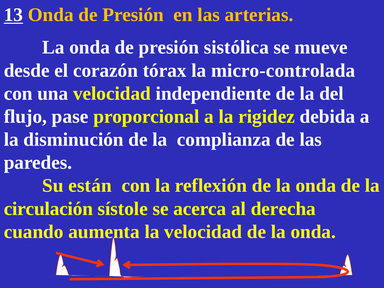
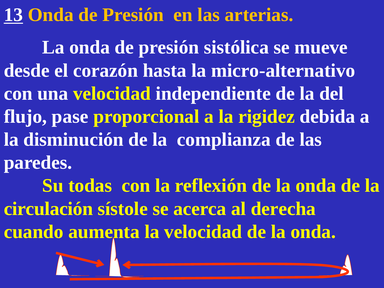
tórax: tórax -> hasta
micro-controlada: micro-controlada -> micro-alternativo
están: están -> todas
